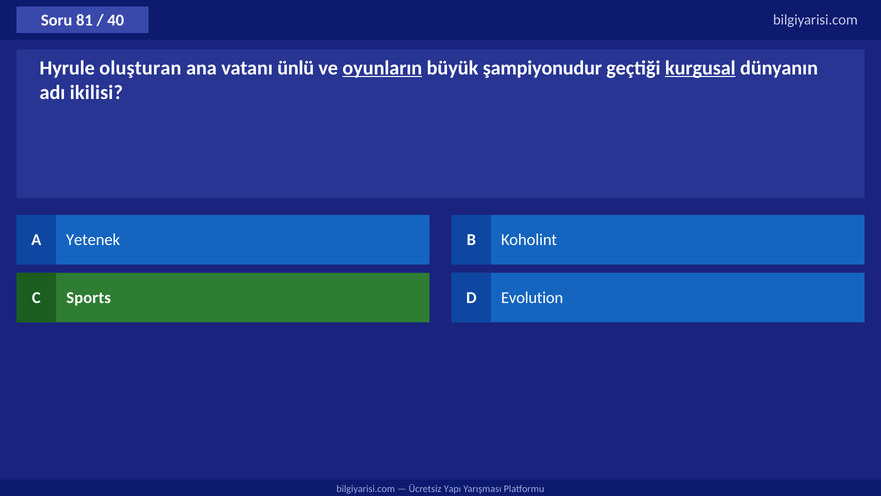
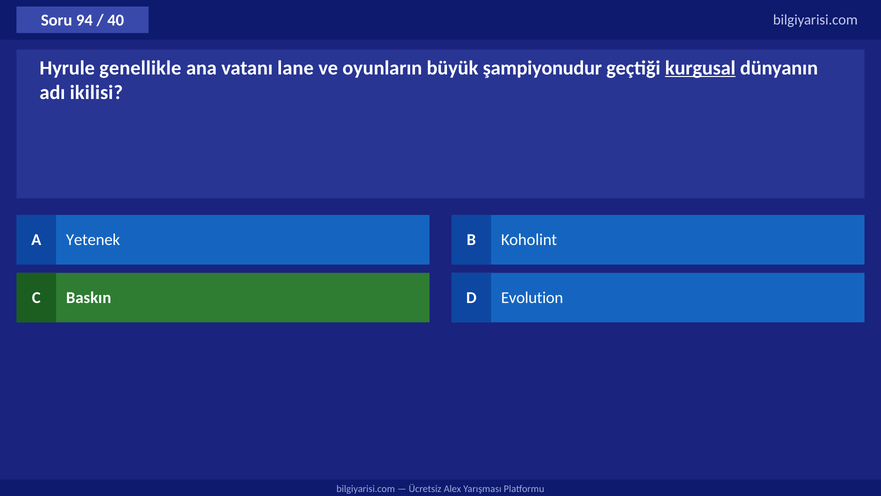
81: 81 -> 94
oluşturan: oluşturan -> genellikle
ünlü: ünlü -> lane
oyunların underline: present -> none
Sports: Sports -> Baskın
Yapı: Yapı -> Alex
